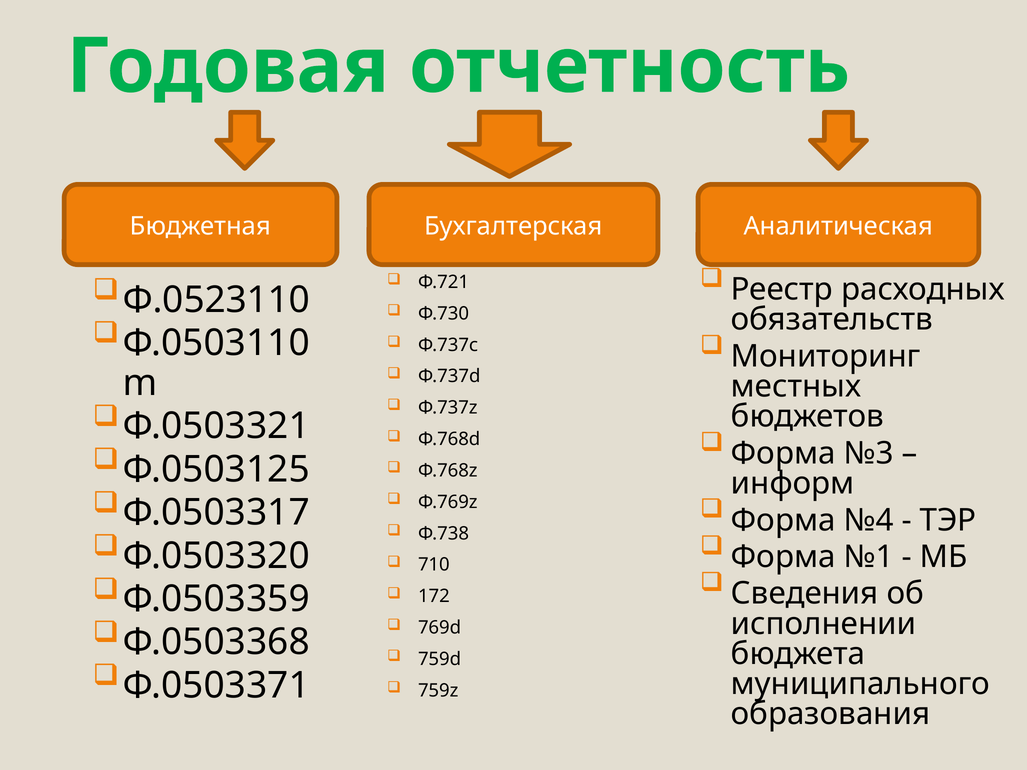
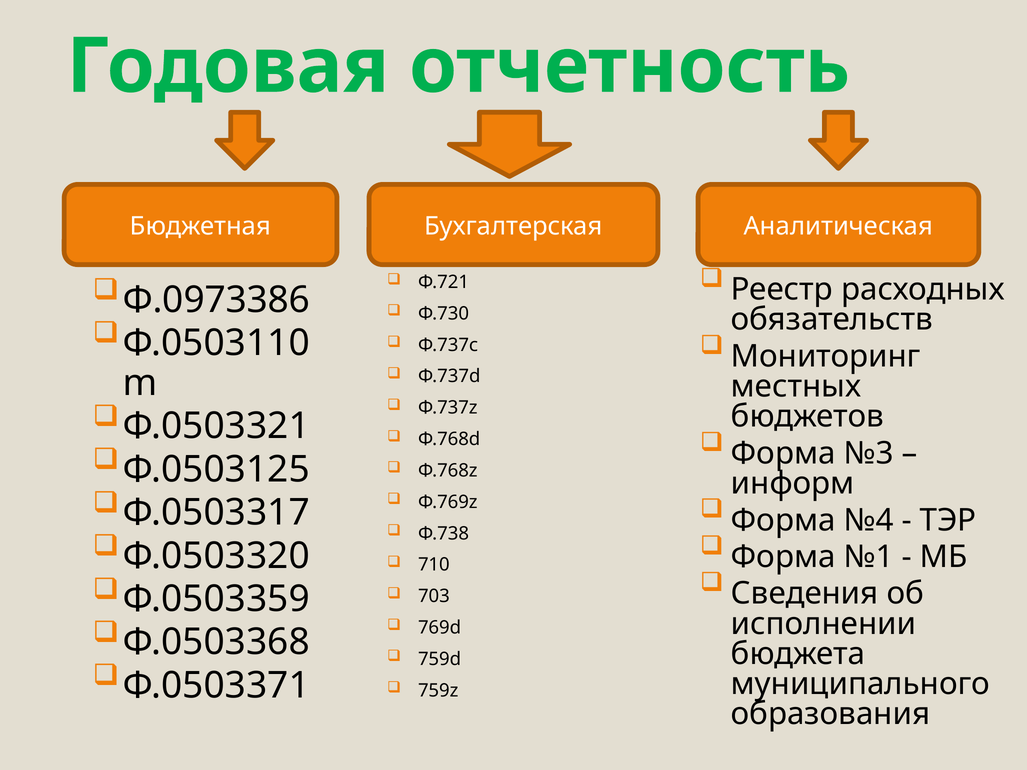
Ф.0523110: Ф.0523110 -> Ф.0973386
172: 172 -> 703
